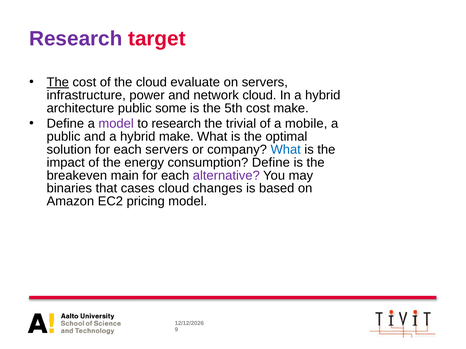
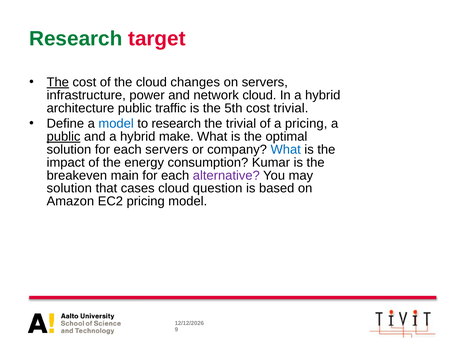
Research at (76, 39) colour: purple -> green
evaluate: evaluate -> changes
some: some -> traffic
cost make: make -> trivial
model at (116, 124) colour: purple -> blue
a mobile: mobile -> pricing
public at (64, 137) underline: none -> present
consumption Define: Define -> Kumar
binaries at (69, 189): binaries -> solution
changes: changes -> question
